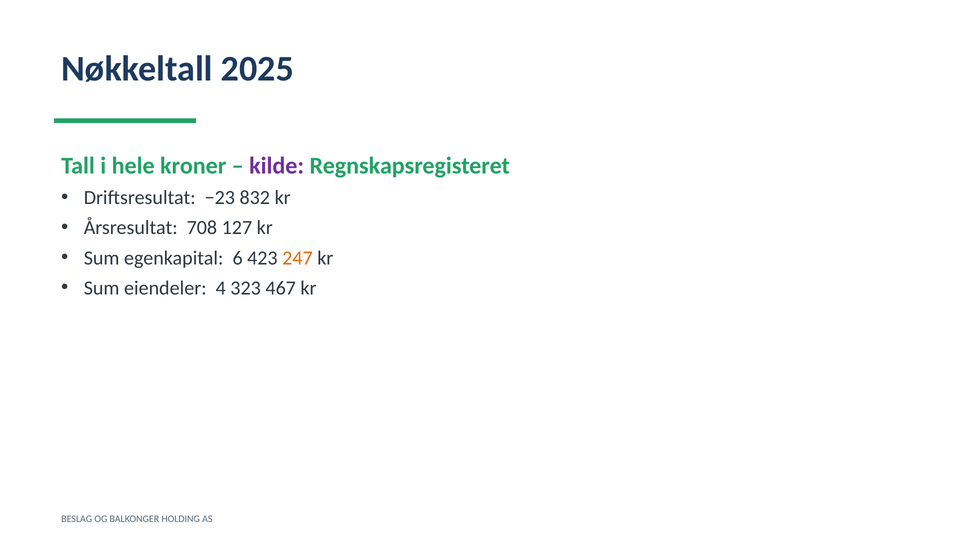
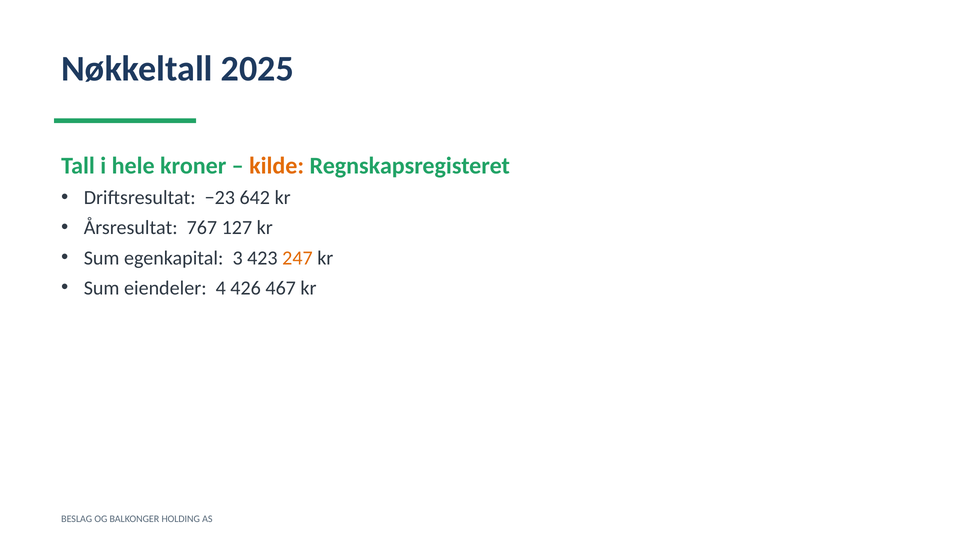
kilde colour: purple -> orange
832: 832 -> 642
708: 708 -> 767
6: 6 -> 3
323: 323 -> 426
